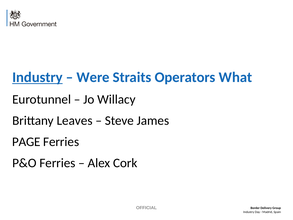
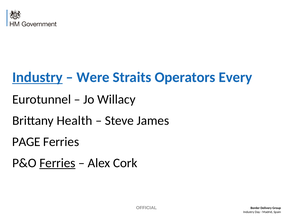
What: What -> Every
Leaves: Leaves -> Health
Ferries at (57, 163) underline: none -> present
